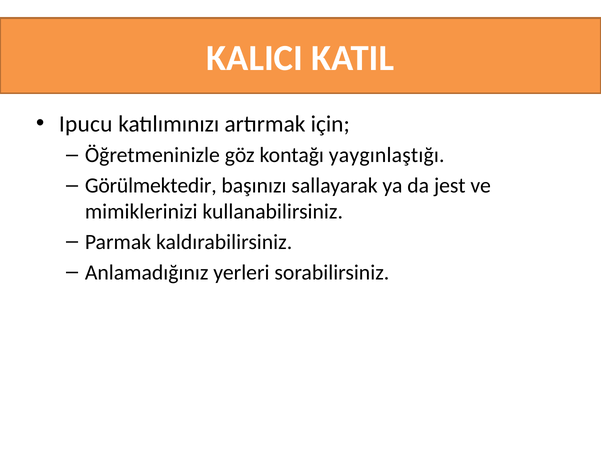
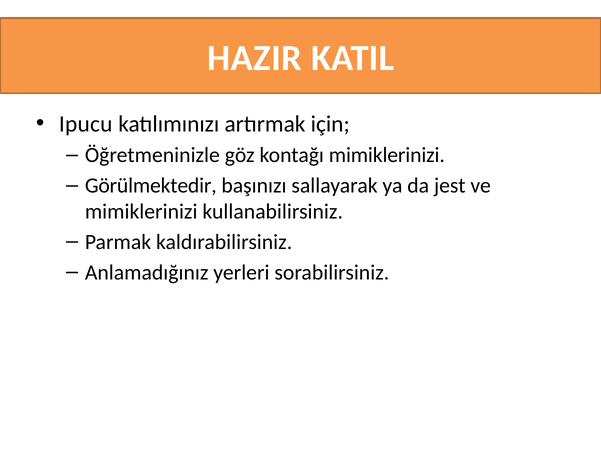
KALICI: KALICI -> HAZIR
kontağı yaygınlaştığı: yaygınlaştığı -> mimiklerinizi
